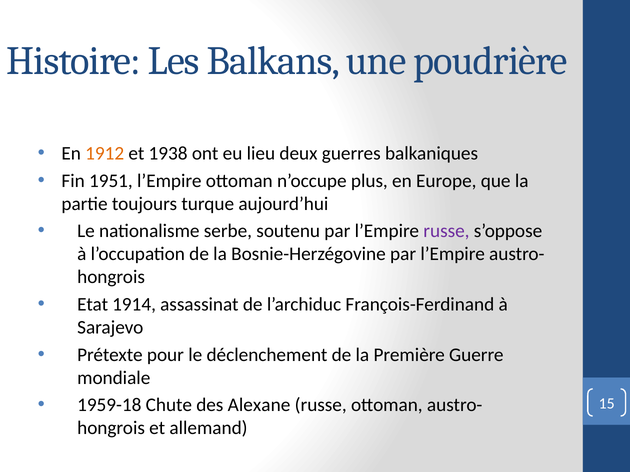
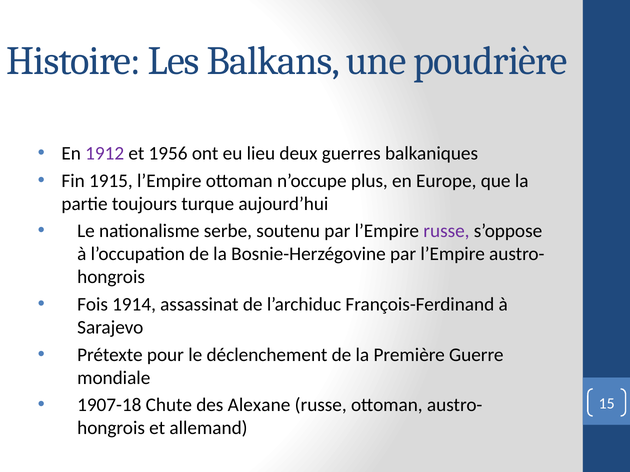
1912 colour: orange -> purple
1938: 1938 -> 1956
1951: 1951 -> 1915
Etat: Etat -> Fois
1959-18: 1959-18 -> 1907-18
